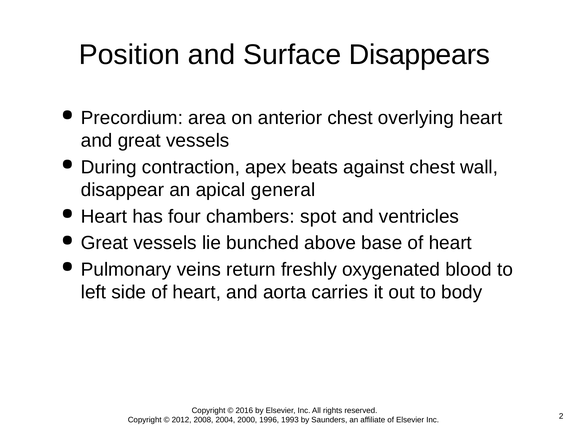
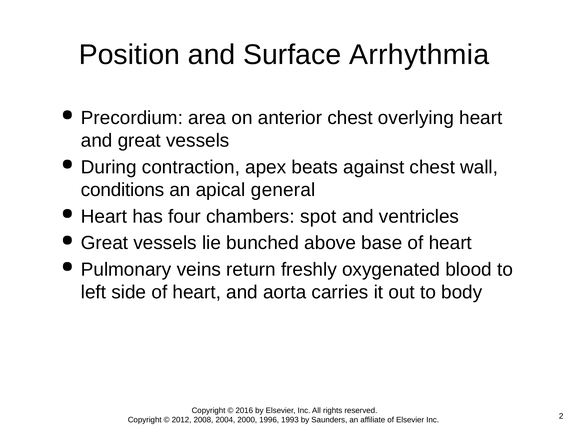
Disappears: Disappears -> Arrhythmia
disappear: disappear -> conditions
